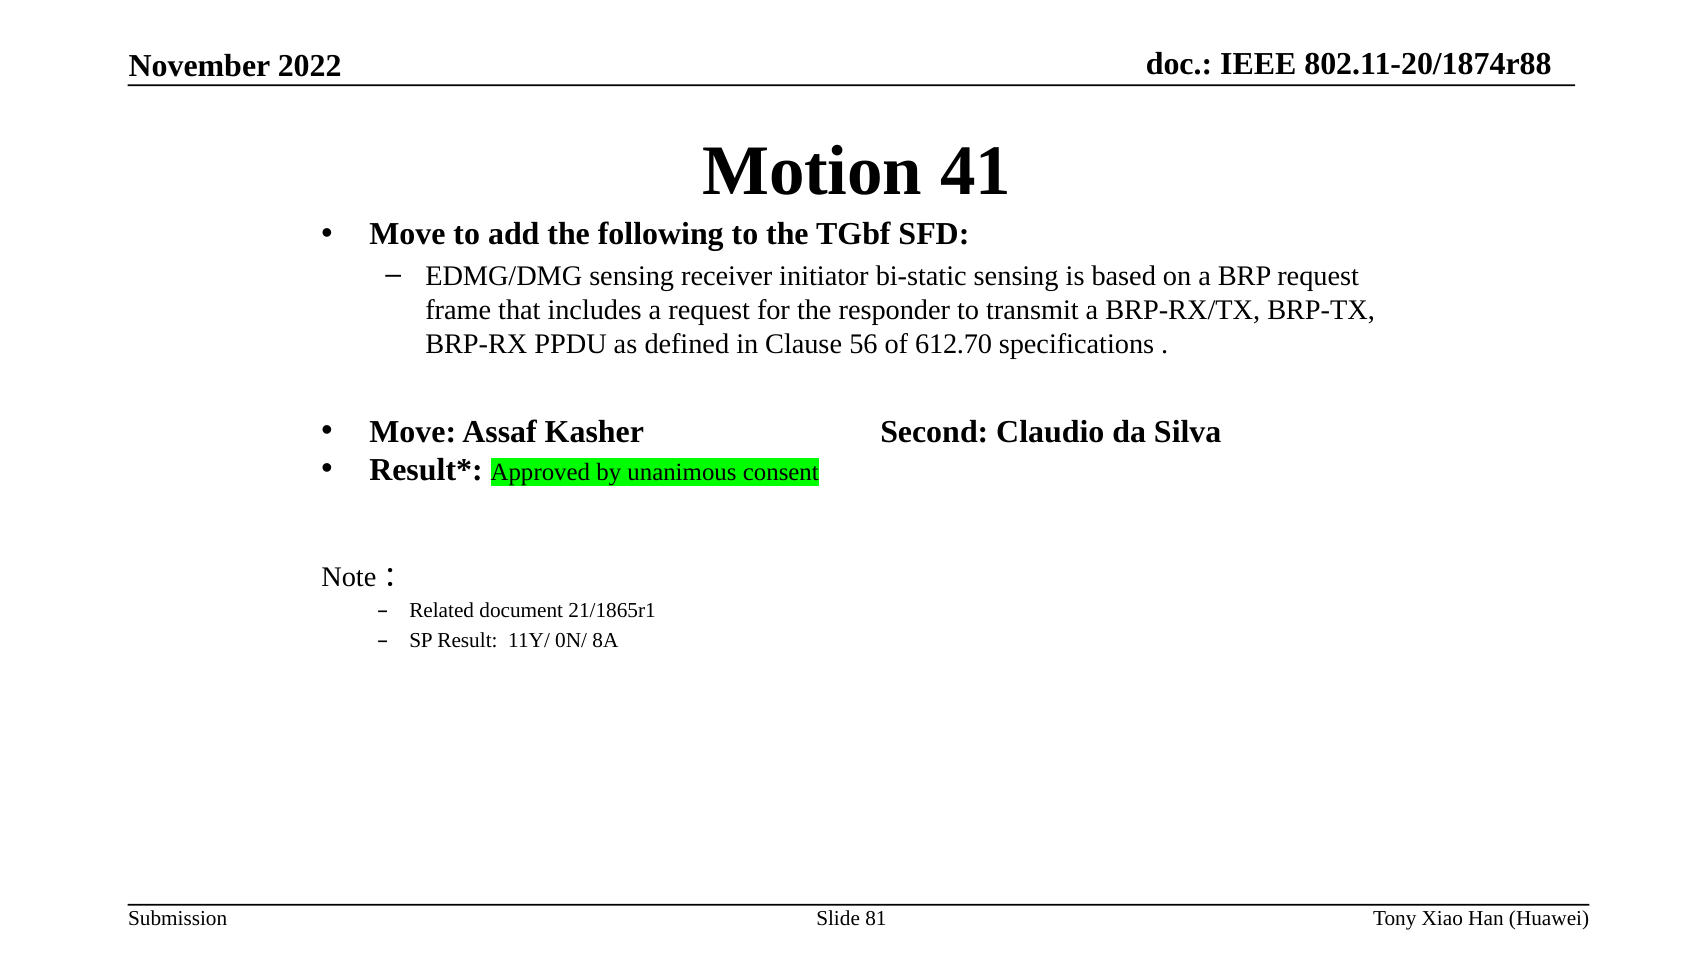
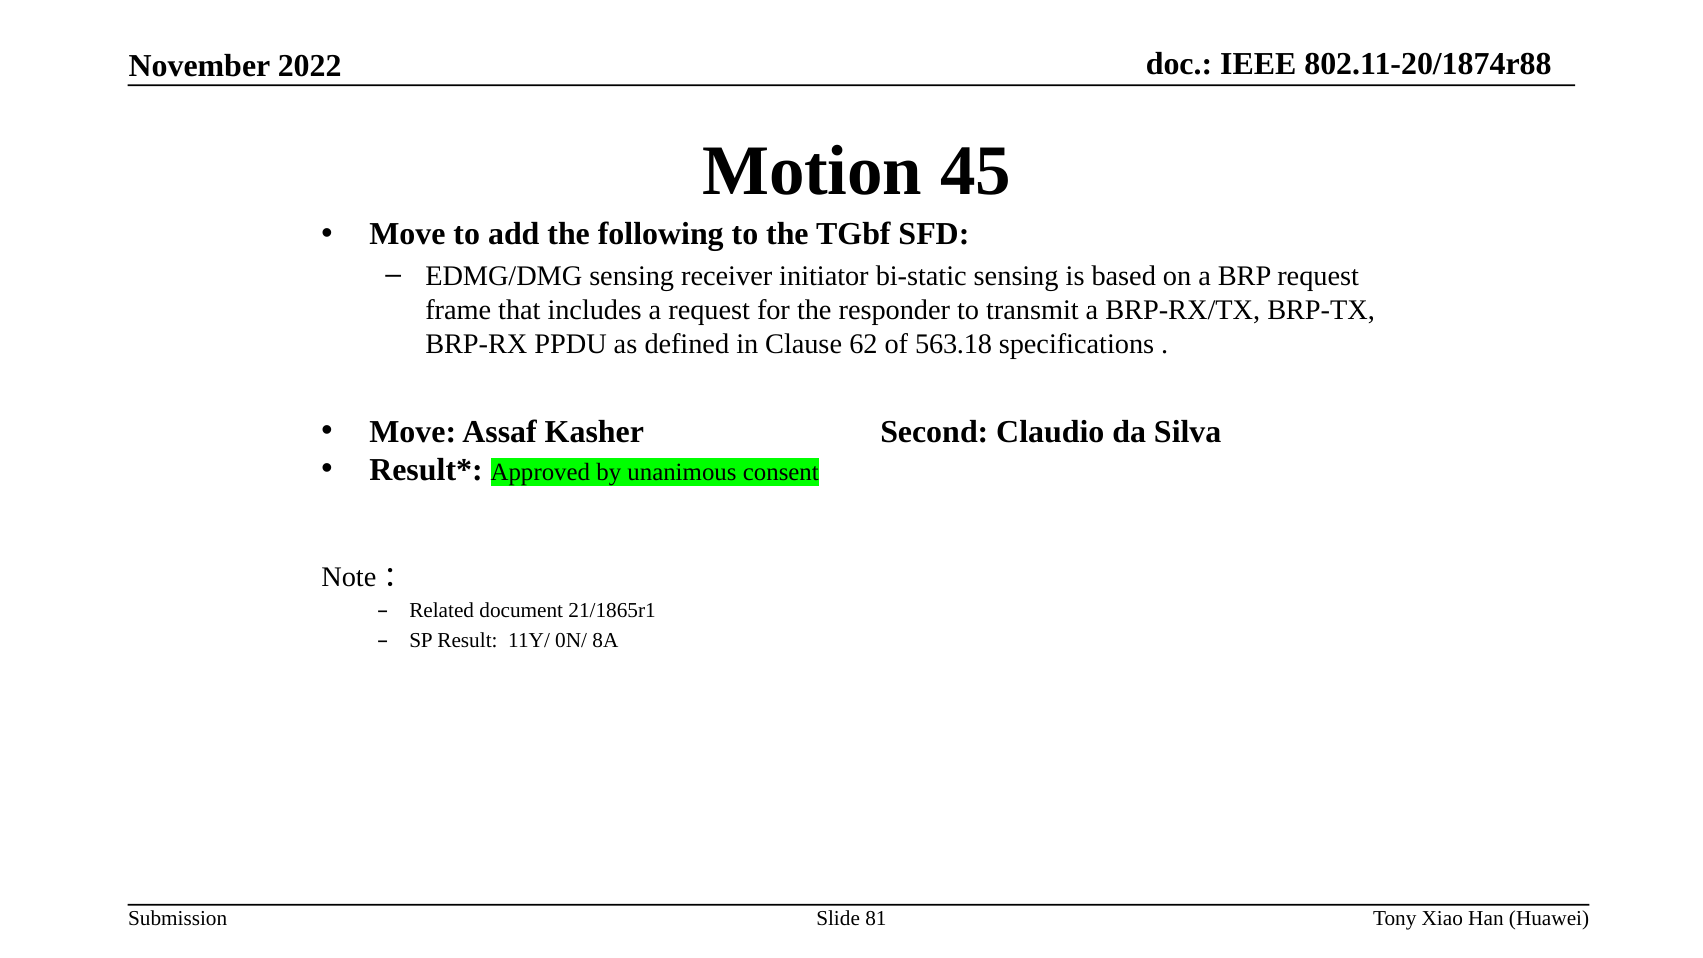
41: 41 -> 45
56: 56 -> 62
612.70: 612.70 -> 563.18
